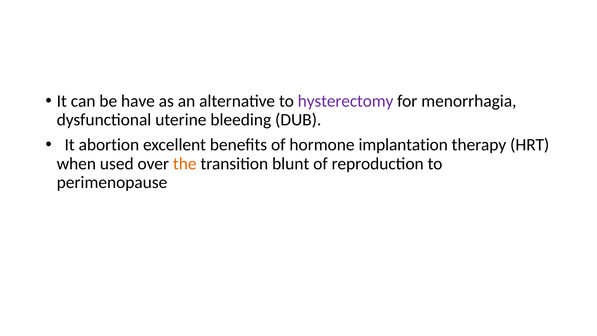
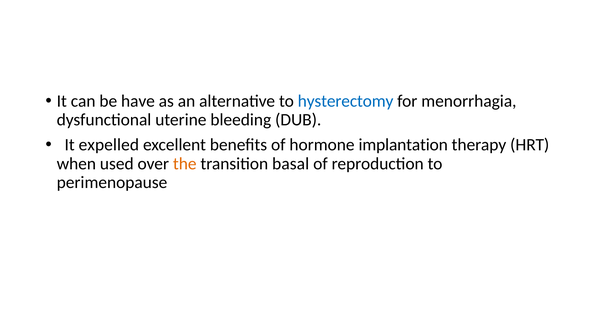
hysterectomy colour: purple -> blue
abortion: abortion -> expelled
blunt: blunt -> basal
